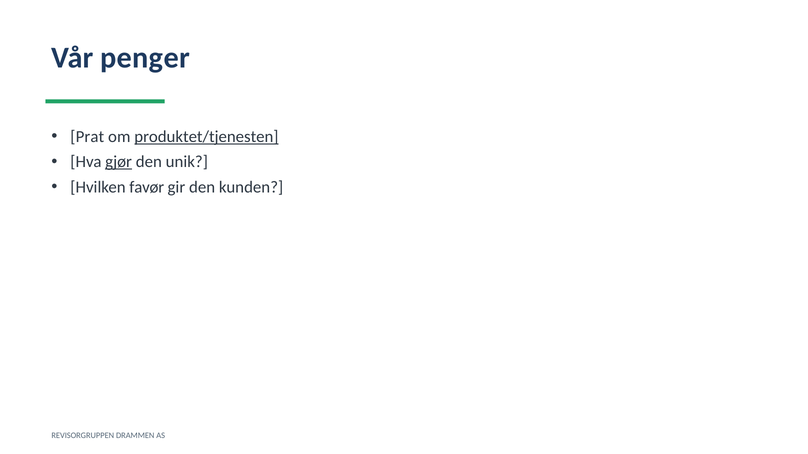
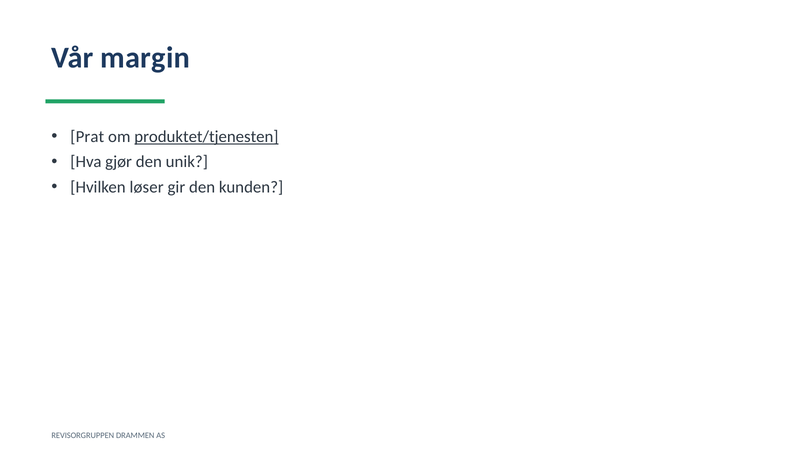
penger: penger -> margin
gjør underline: present -> none
favør: favør -> løser
